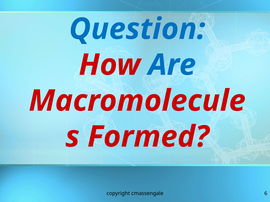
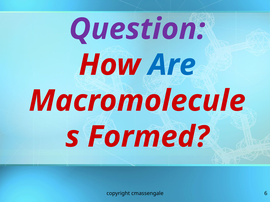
Question colour: blue -> purple
